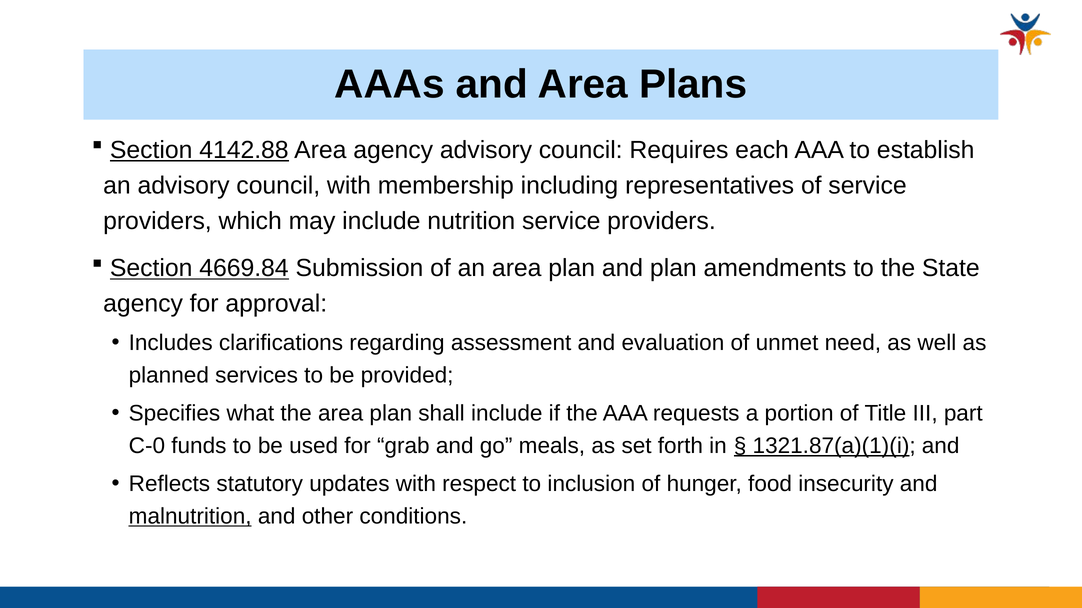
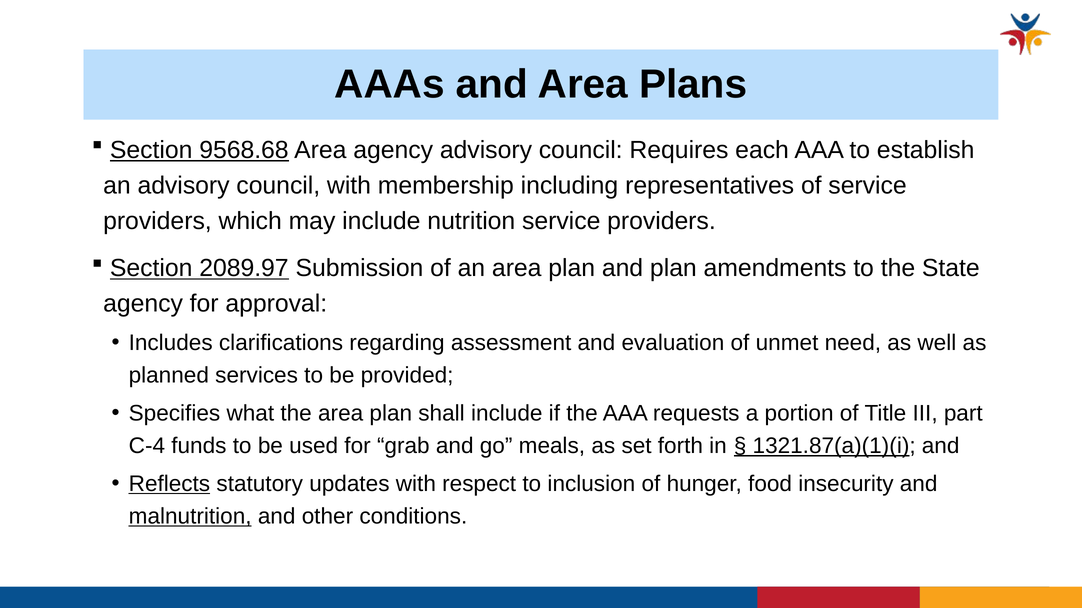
4142.88: 4142.88 -> 9568.68
4669.84: 4669.84 -> 2089.97
C-0: C-0 -> C-4
Reflects underline: none -> present
